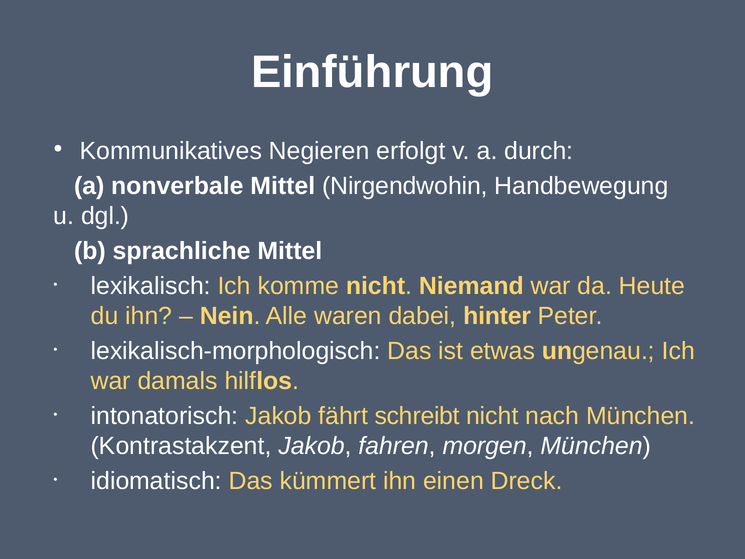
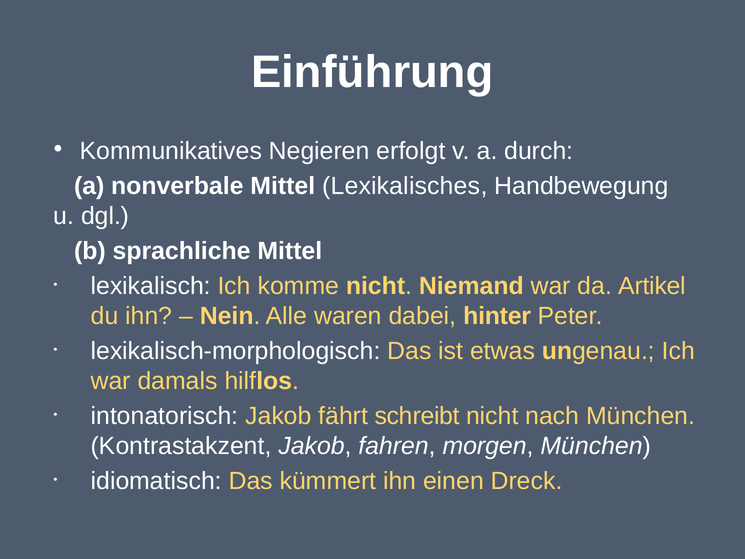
Nirgendwohin: Nirgendwohin -> Lexikalisches
Heute: Heute -> Artikel
